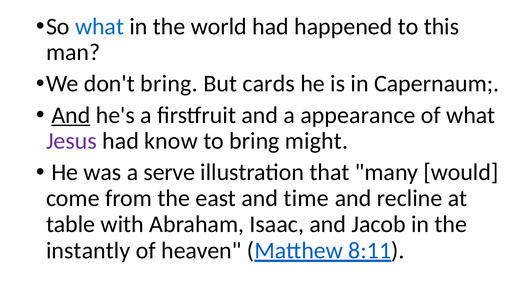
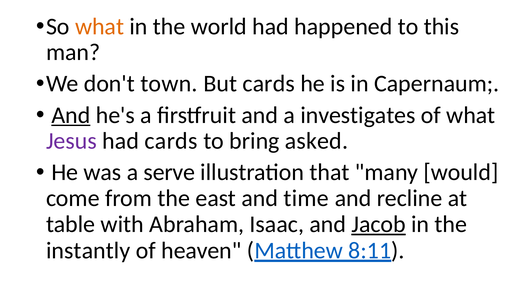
what at (100, 26) colour: blue -> orange
don't bring: bring -> town
appearance: appearance -> investigates
had know: know -> cards
might: might -> asked
Jacob underline: none -> present
